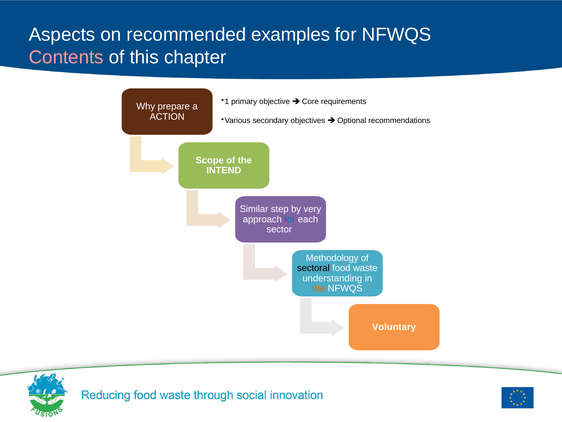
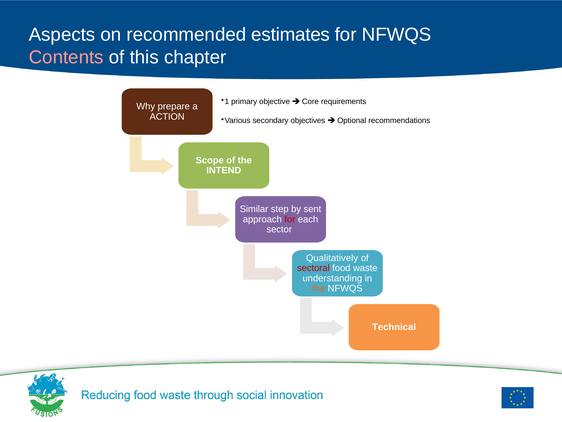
examples: examples -> estimates
very: very -> sent
for at (290, 219) colour: blue -> red
Methodology: Methodology -> Qualitatively
sectoral colour: black -> red
Voluntary: Voluntary -> Technical
